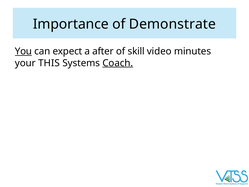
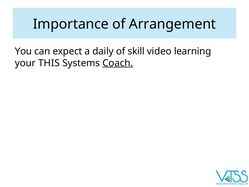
Demonstrate: Demonstrate -> Arrangement
You underline: present -> none
after: after -> daily
minutes: minutes -> learning
